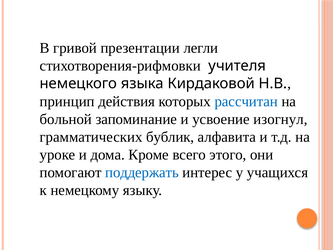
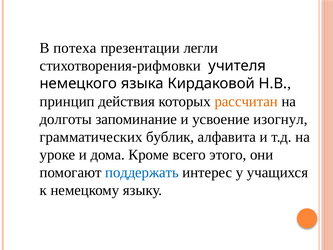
гривой: гривой -> потеха
рассчитан colour: blue -> orange
больной: больной -> долготы
